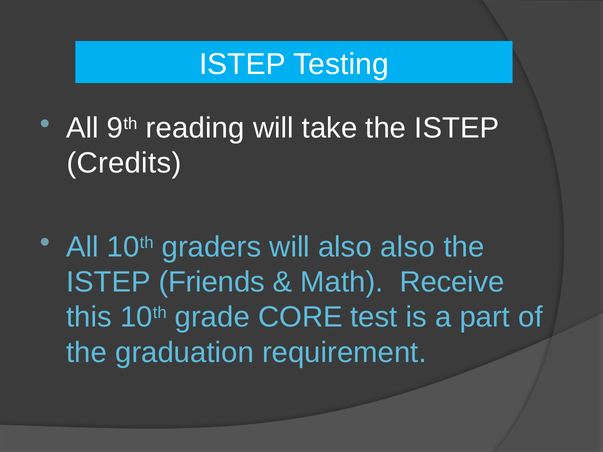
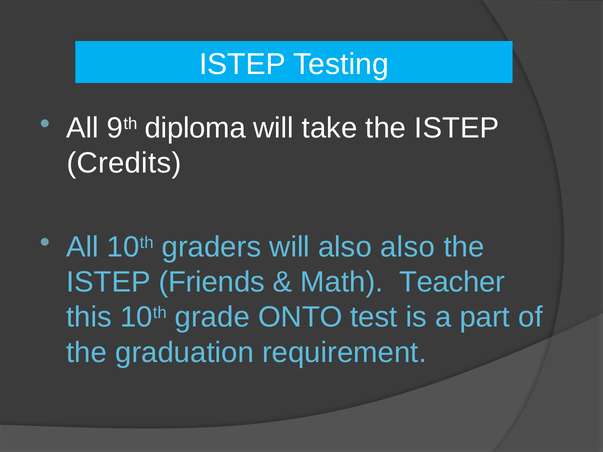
reading: reading -> diploma
Receive: Receive -> Teacher
CORE: CORE -> ONTO
